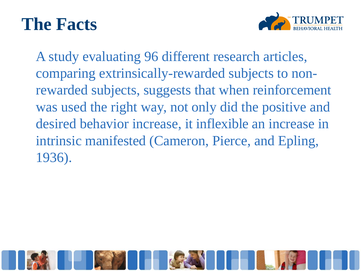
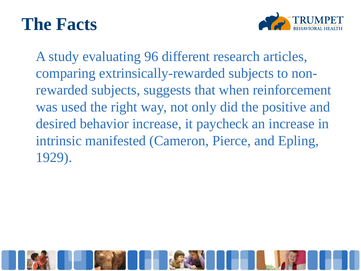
inflexible: inflexible -> paycheck
1936: 1936 -> 1929
